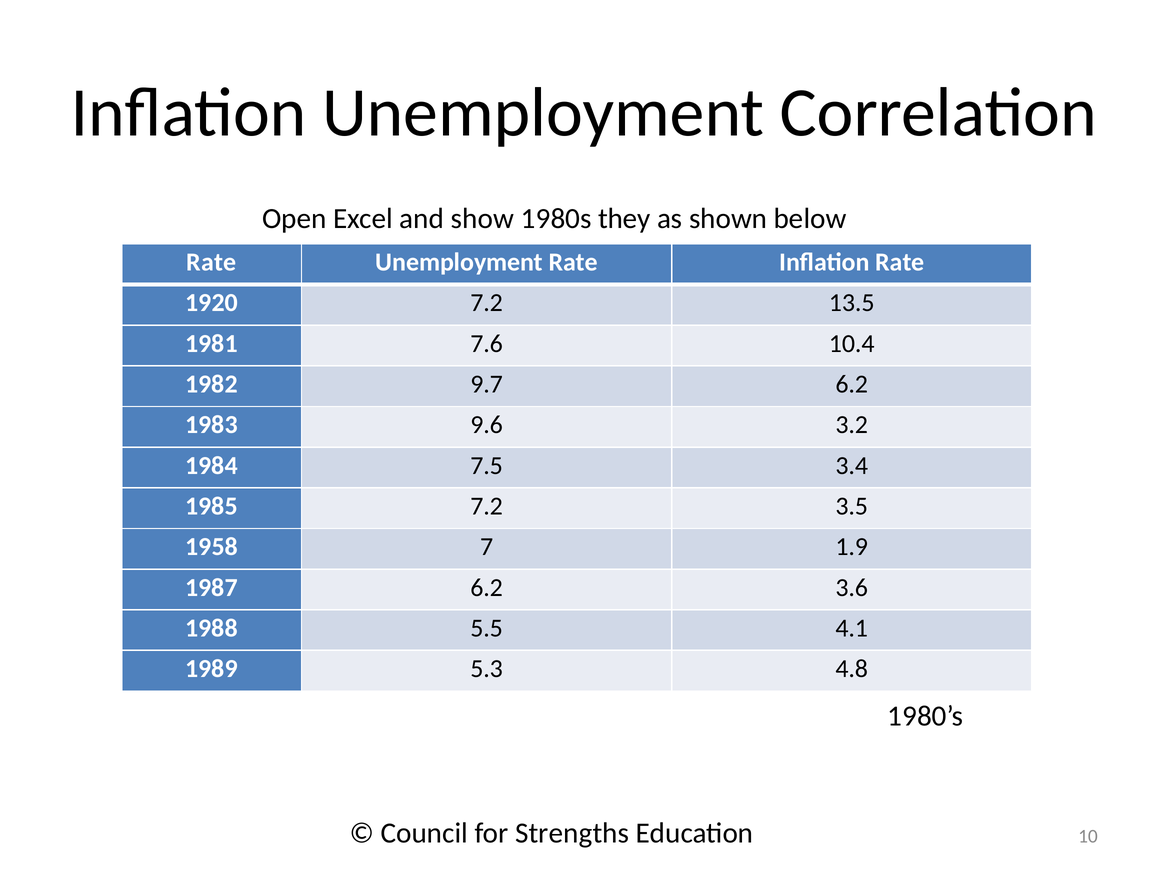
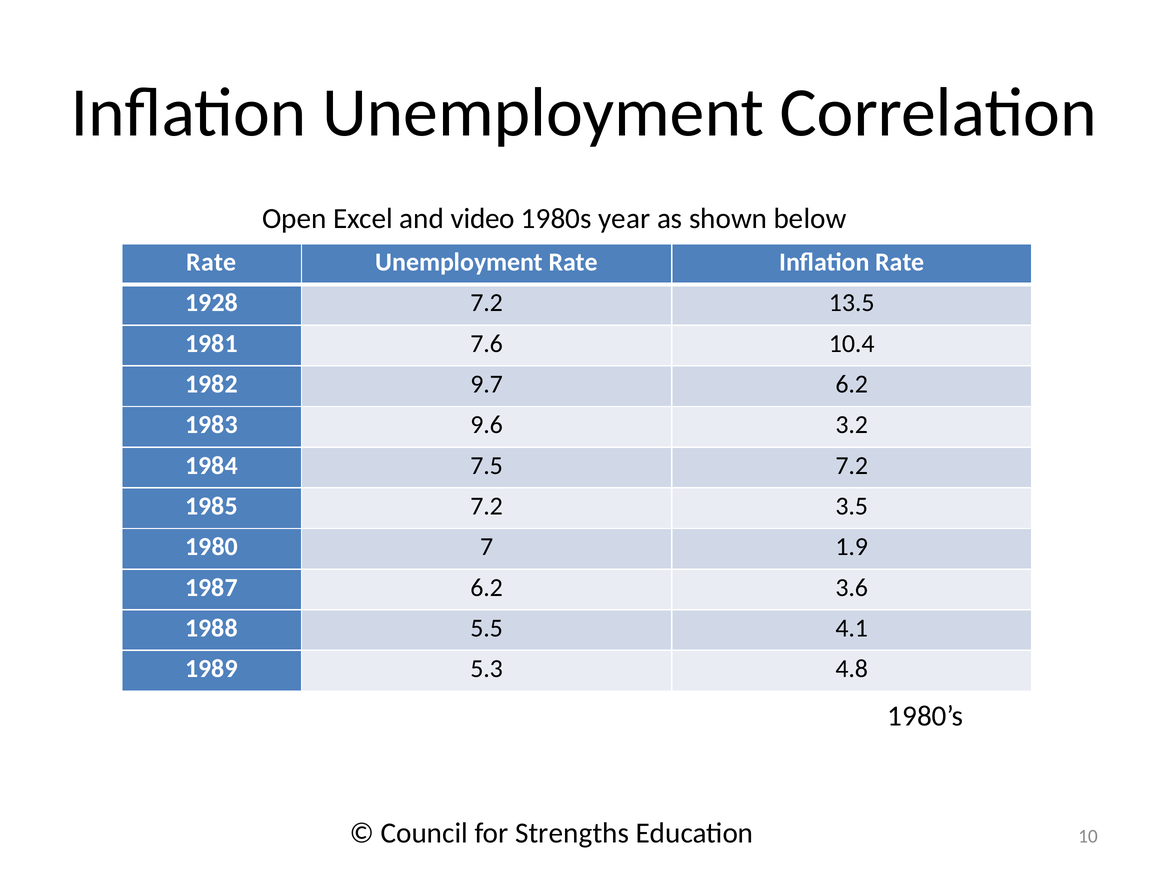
show: show -> video
they: they -> year
1920: 1920 -> 1928
7.5 3.4: 3.4 -> 7.2
1958: 1958 -> 1980
